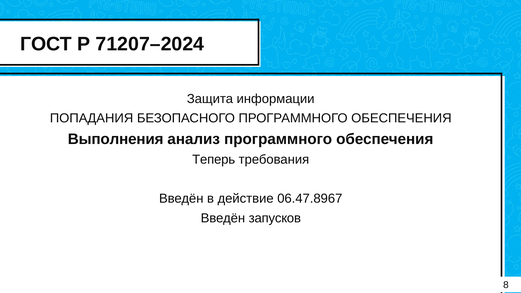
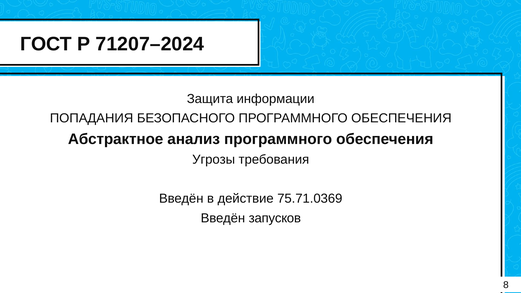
Выполнения: Выполнения -> Абстрактное
Теперь: Теперь -> Угрозы
06.47.8967: 06.47.8967 -> 75.71.0369
